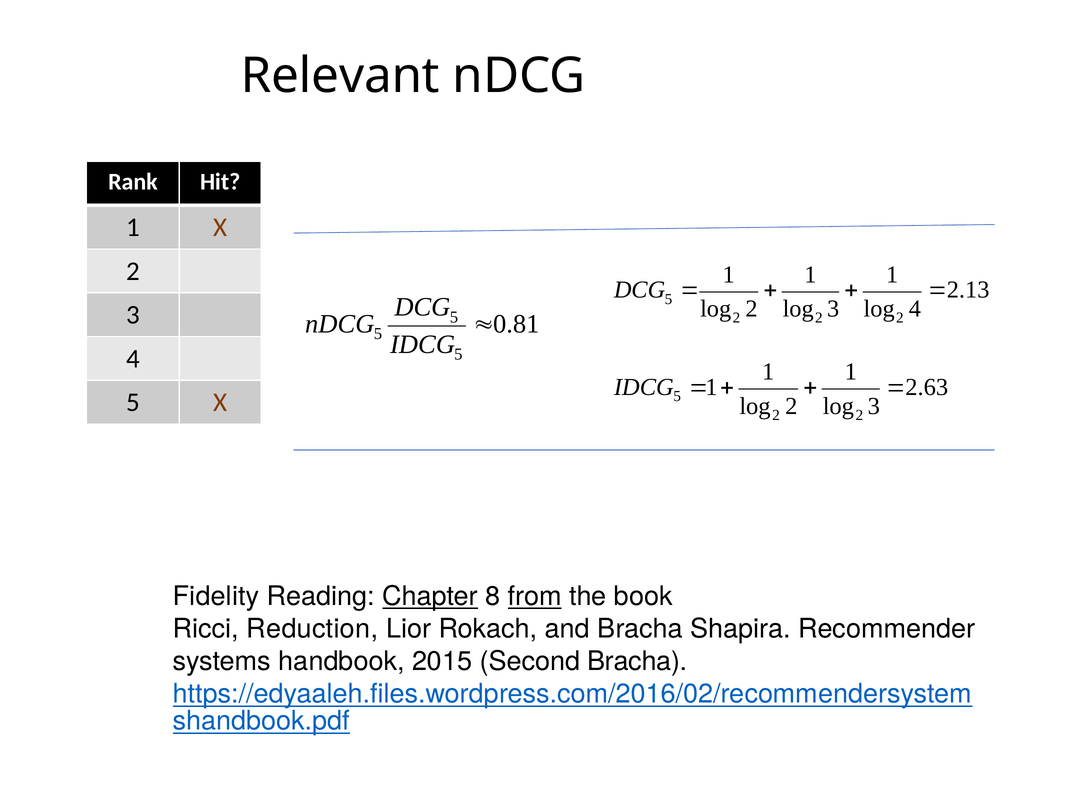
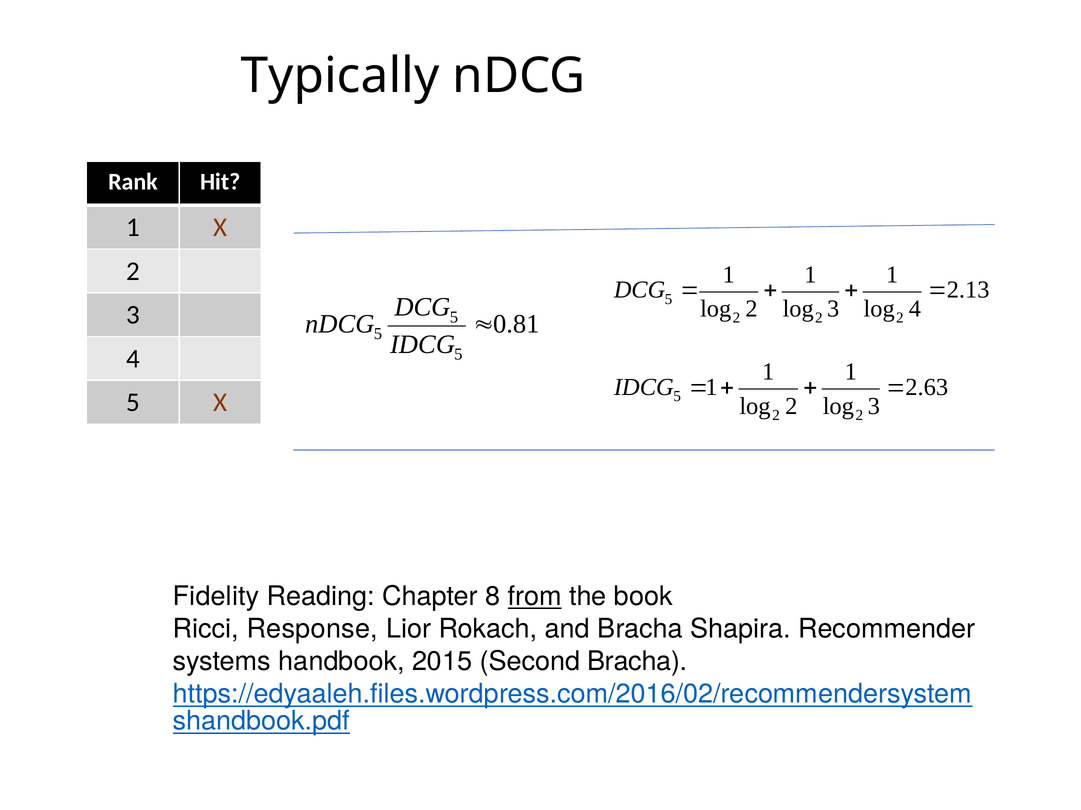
Relevant: Relevant -> Typically
Chapter underline: present -> none
Reduction: Reduction -> Response
